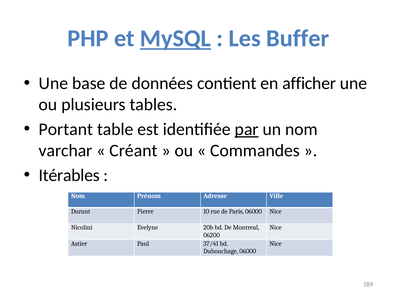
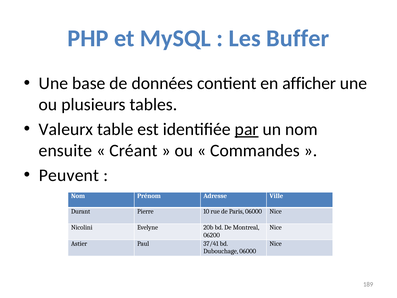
MySQL underline: present -> none
Portant: Portant -> Valeurx
varchar: varchar -> ensuite
Itérables: Itérables -> Peuvent
